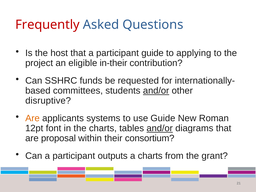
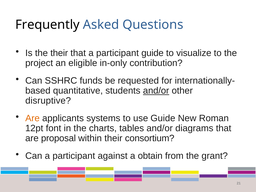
Frequently colour: red -> black
the host: host -> their
applying: applying -> visualize
in-their: in-their -> in-only
committees: committees -> quantitative
and/or at (160, 128) underline: present -> none
outputs: outputs -> against
a charts: charts -> obtain
